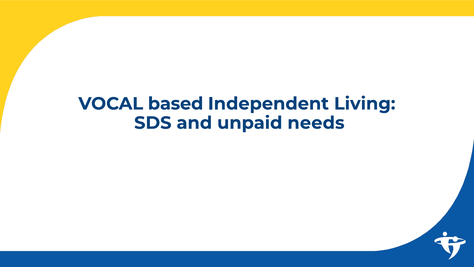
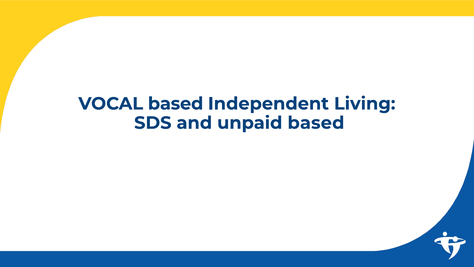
unpaid needs: needs -> based
